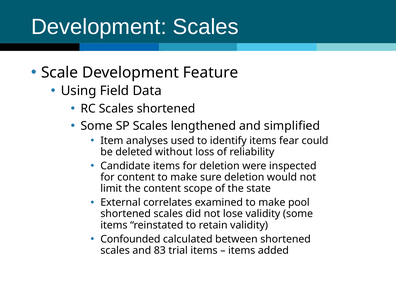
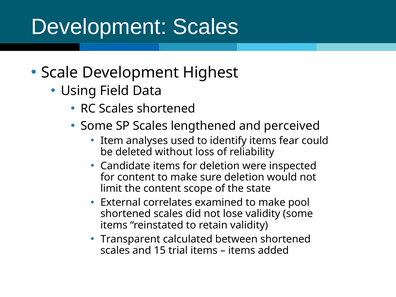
Feature: Feature -> Highest
simplified: simplified -> perceived
Confounded: Confounded -> Transparent
83: 83 -> 15
